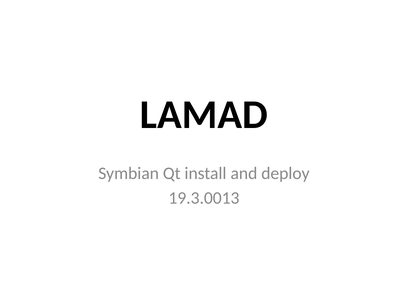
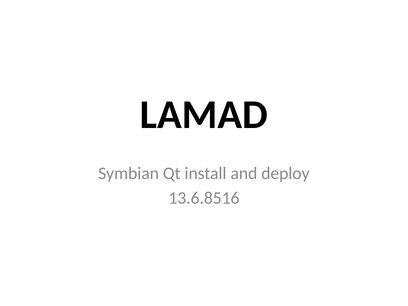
19.3.0013: 19.3.0013 -> 13.6.8516
